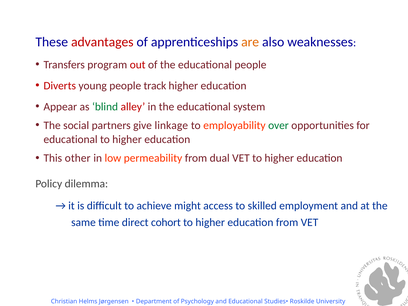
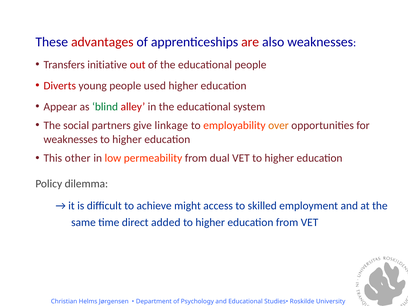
are colour: orange -> red
program: program -> initiative
track: track -> used
over colour: green -> orange
educational at (71, 140): educational -> weaknesses
cohort: cohort -> added
